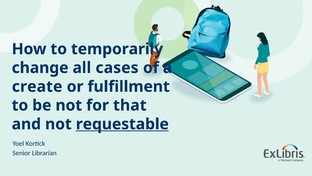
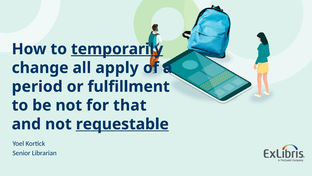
temporarily underline: none -> present
cases: cases -> apply
create: create -> period
